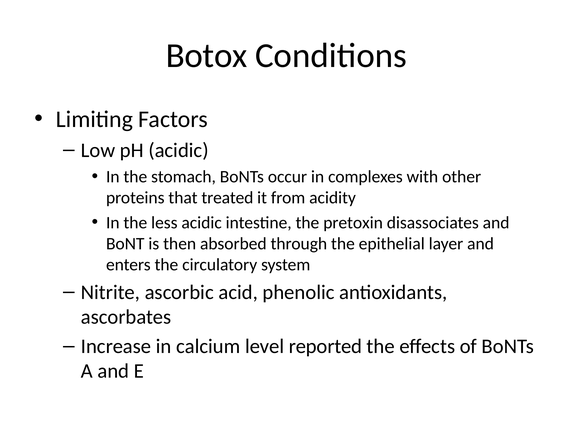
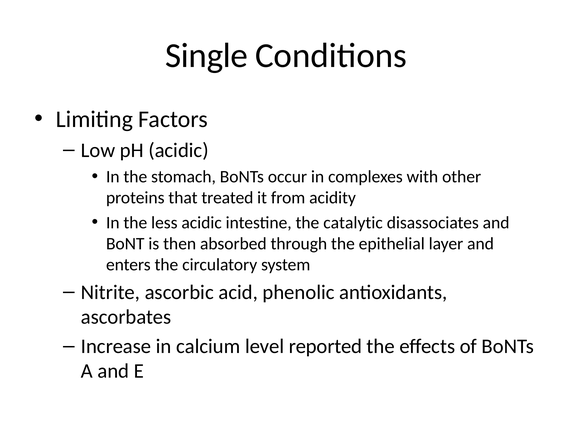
Botox: Botox -> Single
pretoxin: pretoxin -> catalytic
